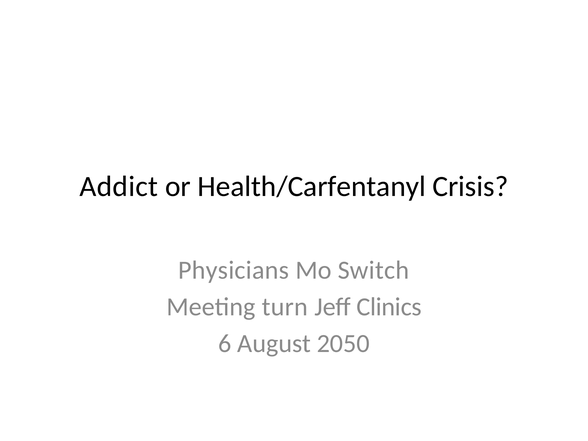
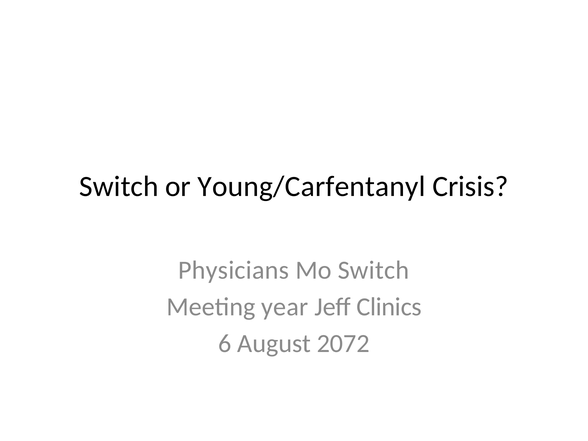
Addict at (119, 186): Addict -> Switch
Health/Carfentanyl: Health/Carfentanyl -> Young/Carfentanyl
turn: turn -> year
2050: 2050 -> 2072
